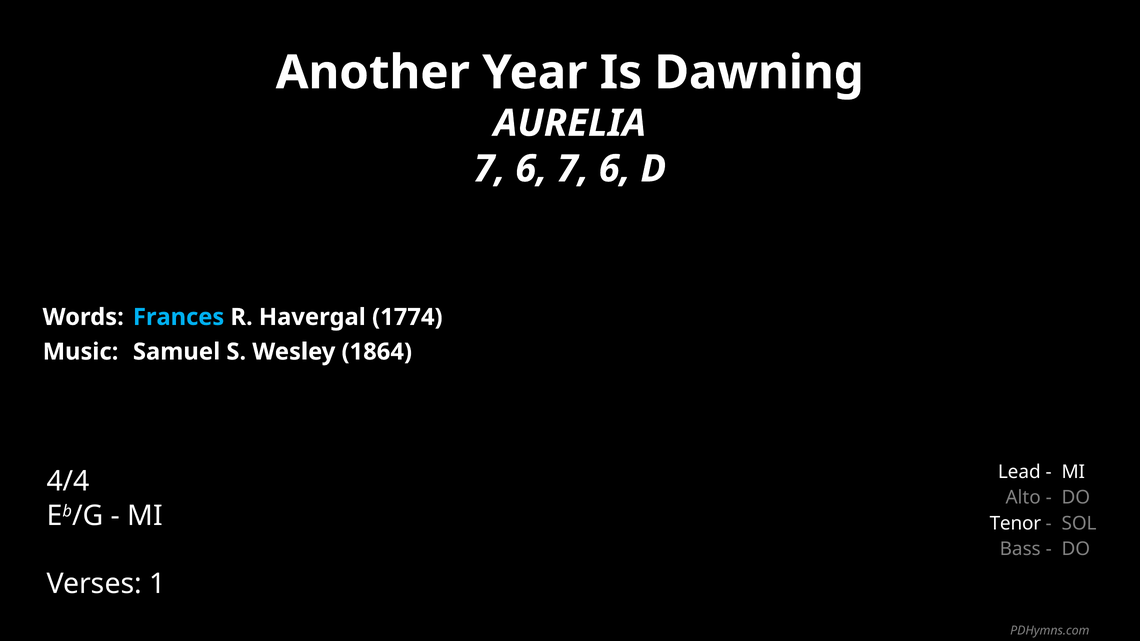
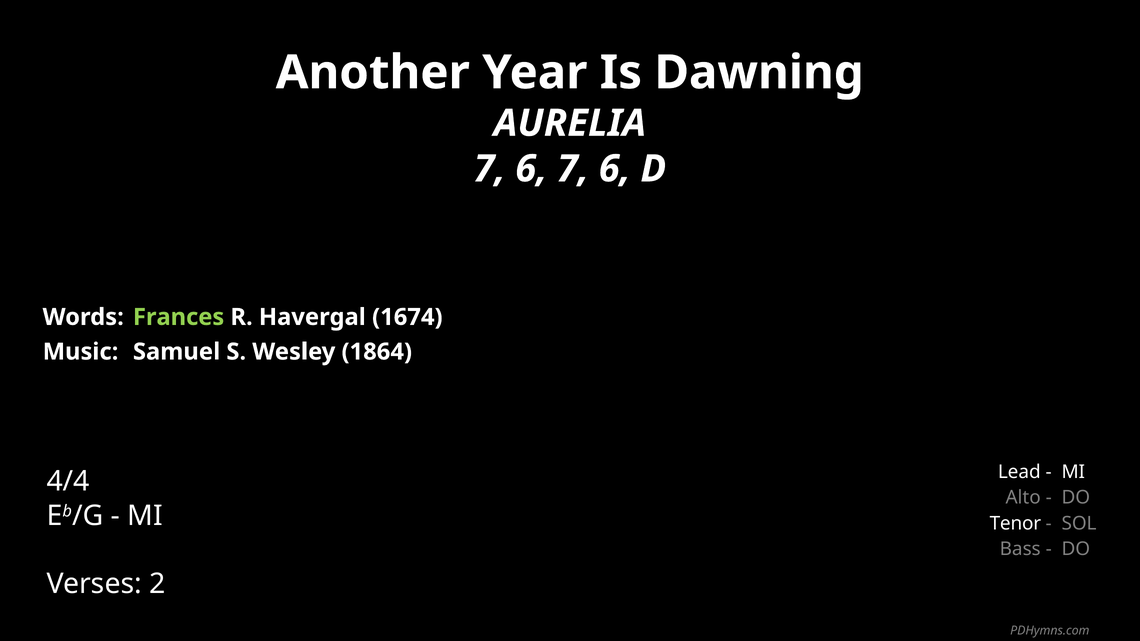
Frances colour: light blue -> light green
1774: 1774 -> 1674
1: 1 -> 2
